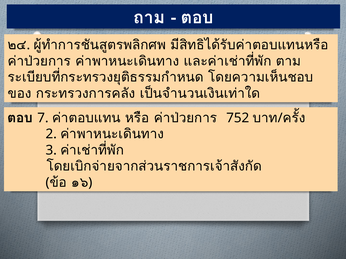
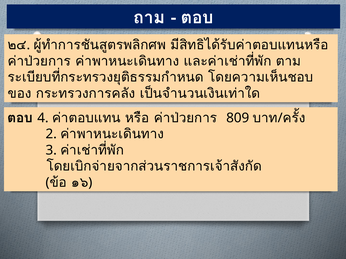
7: 7 -> 4
752: 752 -> 809
